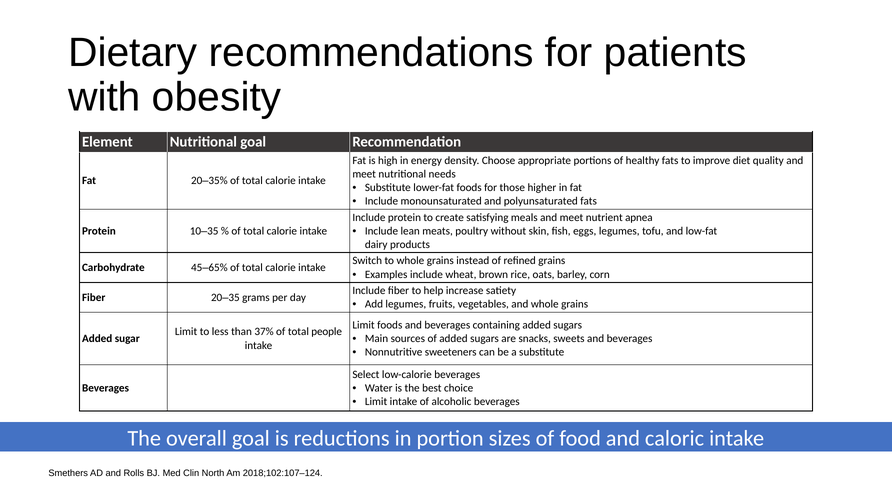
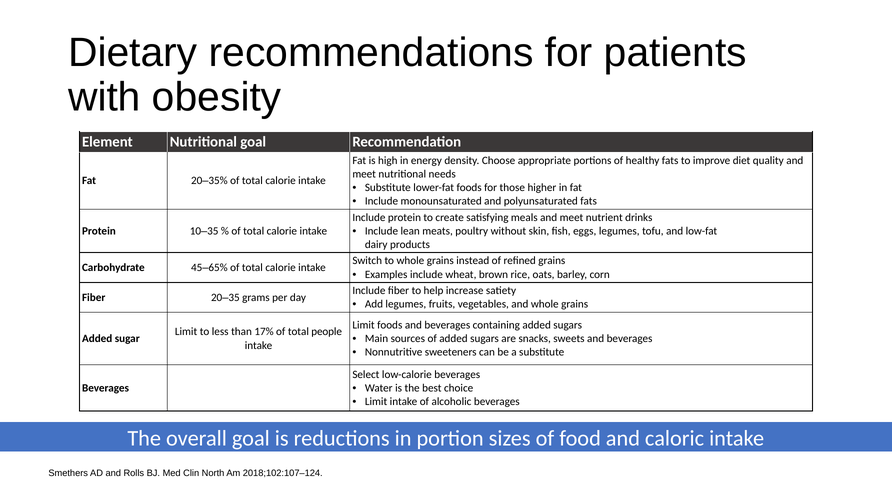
apnea: apnea -> drinks
37%: 37% -> 17%
